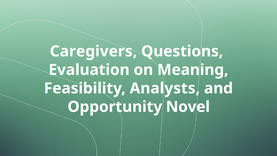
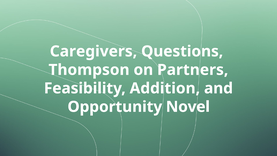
Evaluation: Evaluation -> Thompson
Meaning: Meaning -> Partners
Analysts: Analysts -> Addition
